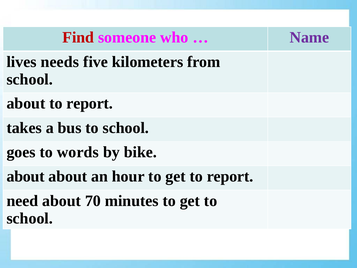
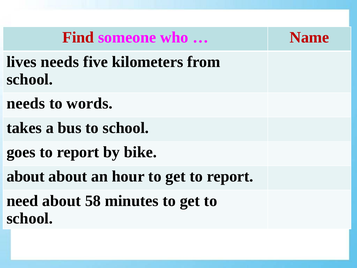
Name colour: purple -> red
about at (26, 103): about -> needs
report at (90, 103): report -> words
goes to words: words -> report
70: 70 -> 58
